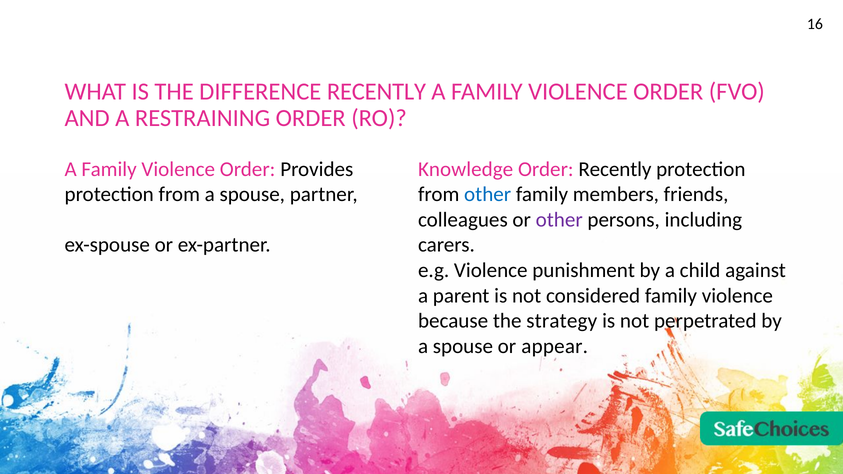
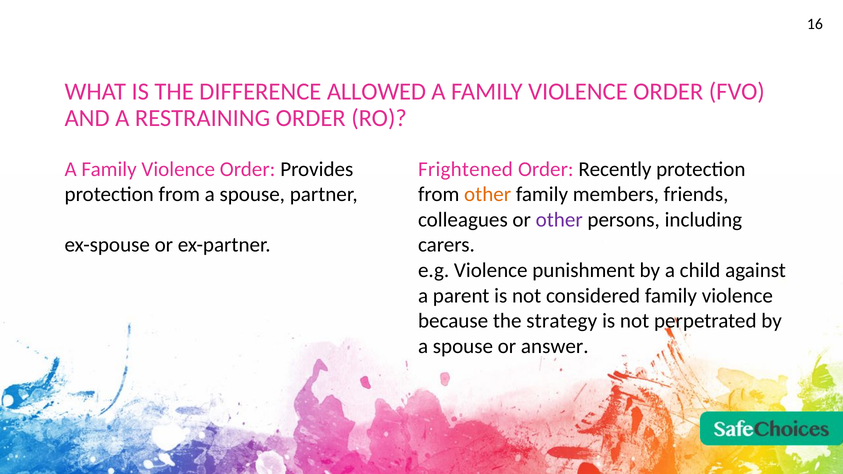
DIFFERENCE RECENTLY: RECENTLY -> ALLOWED
Knowledge: Knowledge -> Frightened
other at (488, 195) colour: blue -> orange
appear: appear -> answer
